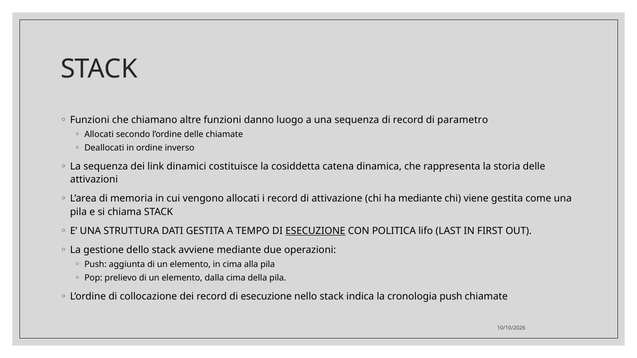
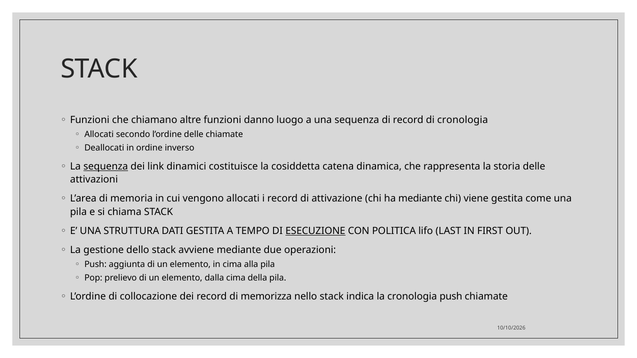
di parametro: parametro -> cronologia
sequenza at (106, 167) underline: none -> present
record di esecuzione: esecuzione -> memorizza
